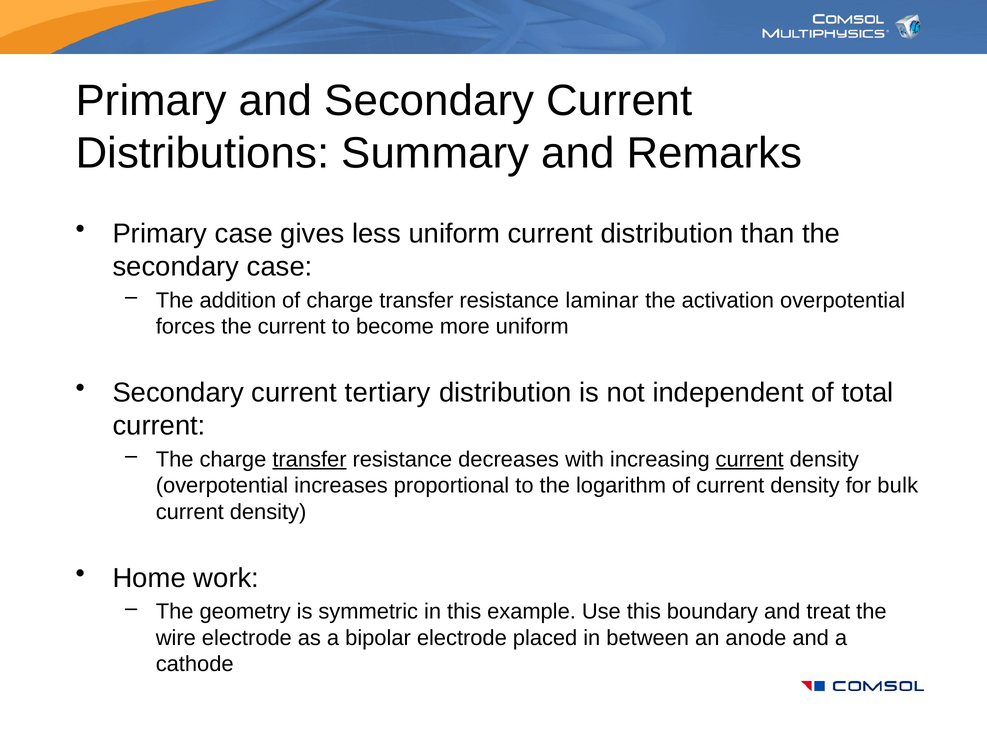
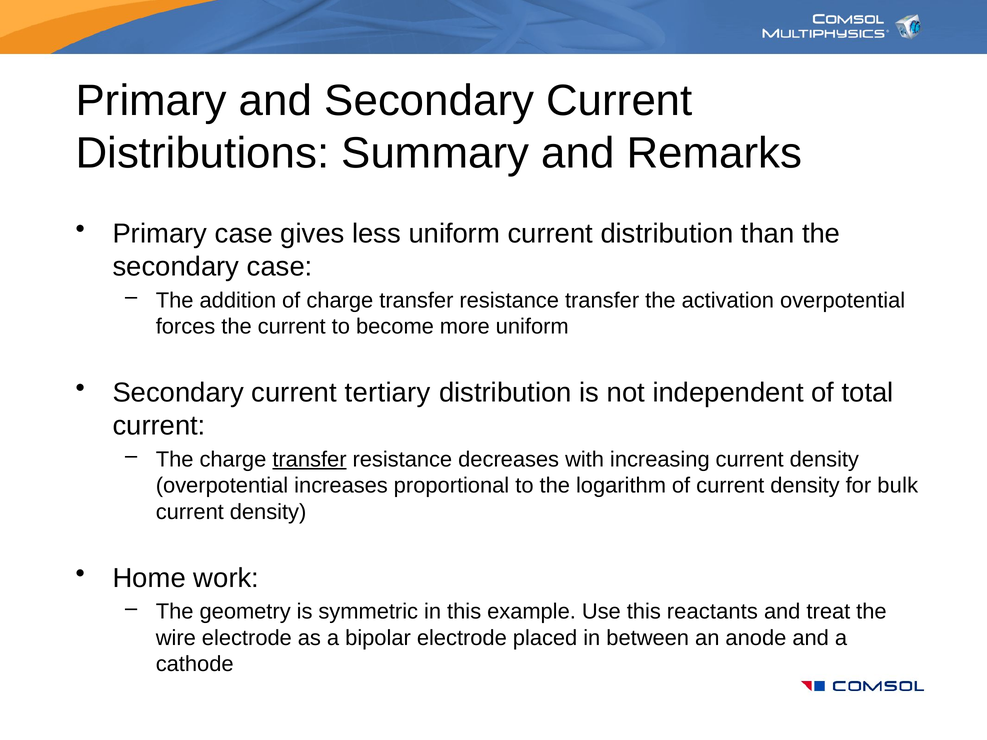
resistance laminar: laminar -> transfer
current at (750, 459) underline: present -> none
boundary: boundary -> reactants
